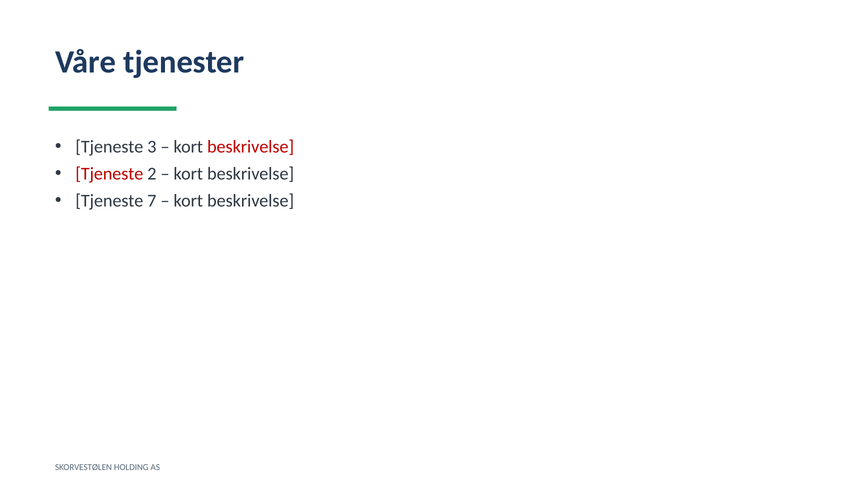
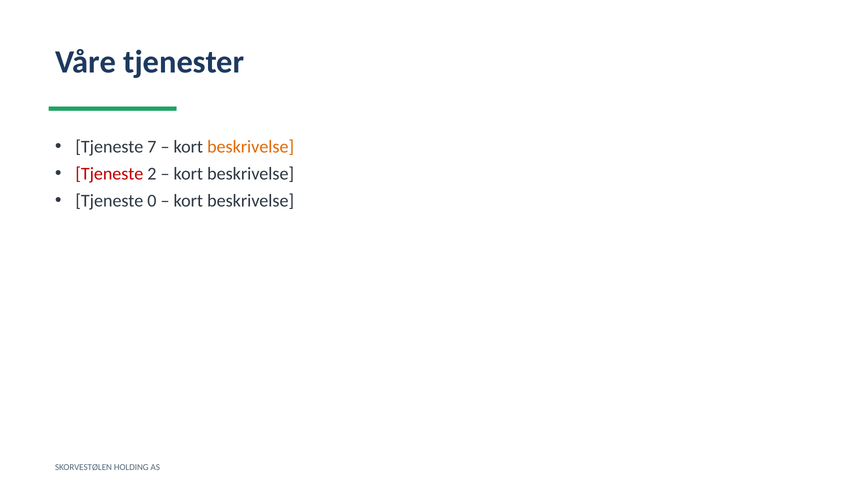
3: 3 -> 7
beskrivelse at (251, 147) colour: red -> orange
7: 7 -> 0
